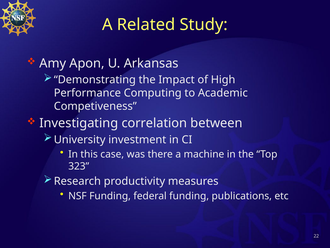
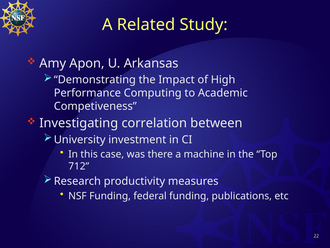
323: 323 -> 712
